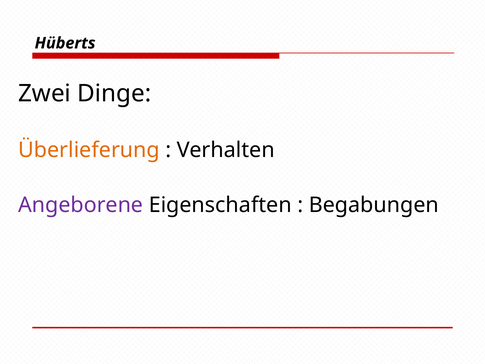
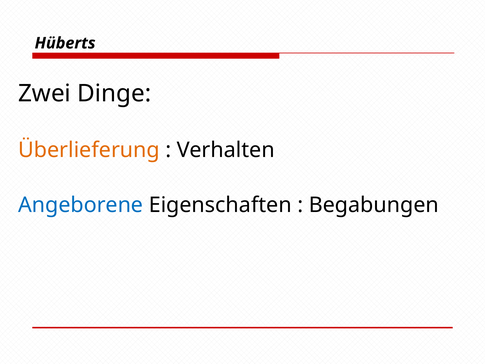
Angeborene colour: purple -> blue
